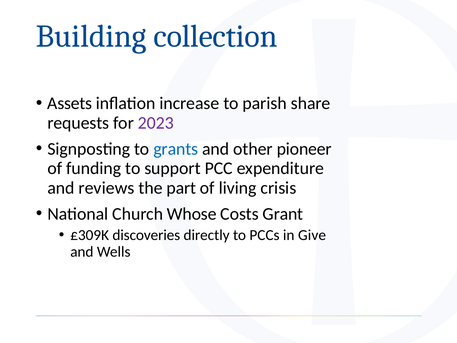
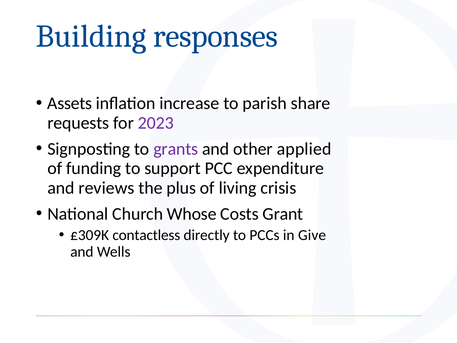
collection: collection -> responses
grants colour: blue -> purple
pioneer: pioneer -> applied
part: part -> plus
discoveries: discoveries -> contactless
